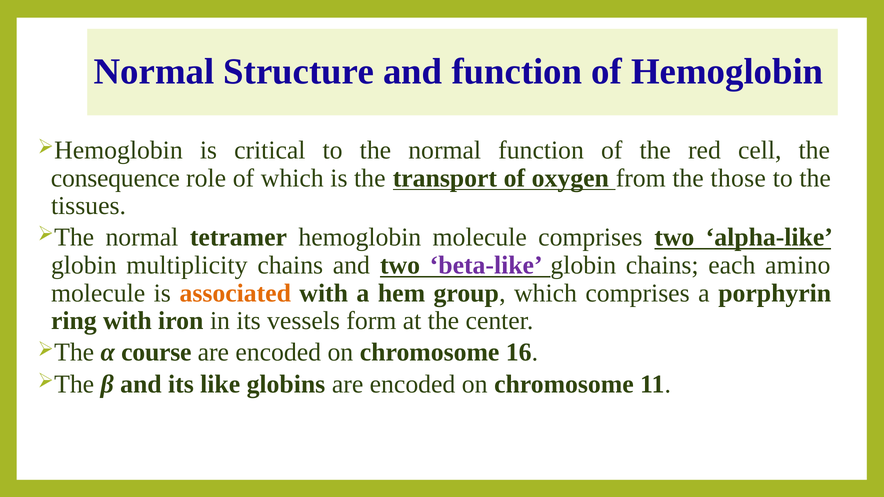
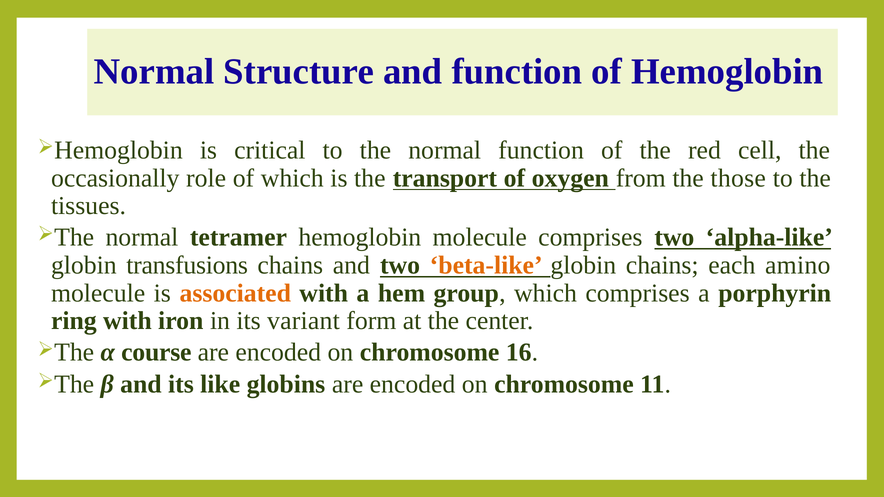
consequence: consequence -> occasionally
multiplicity: multiplicity -> transfusions
beta-like colour: purple -> orange
vessels: vessels -> variant
